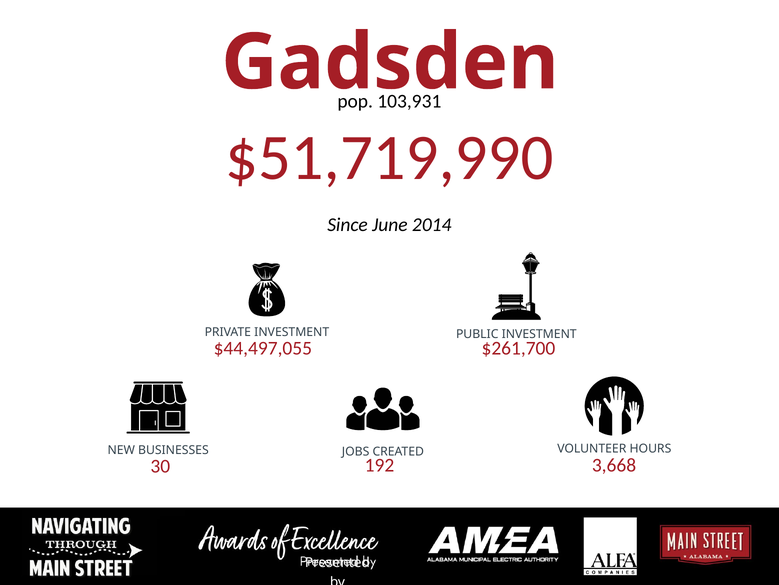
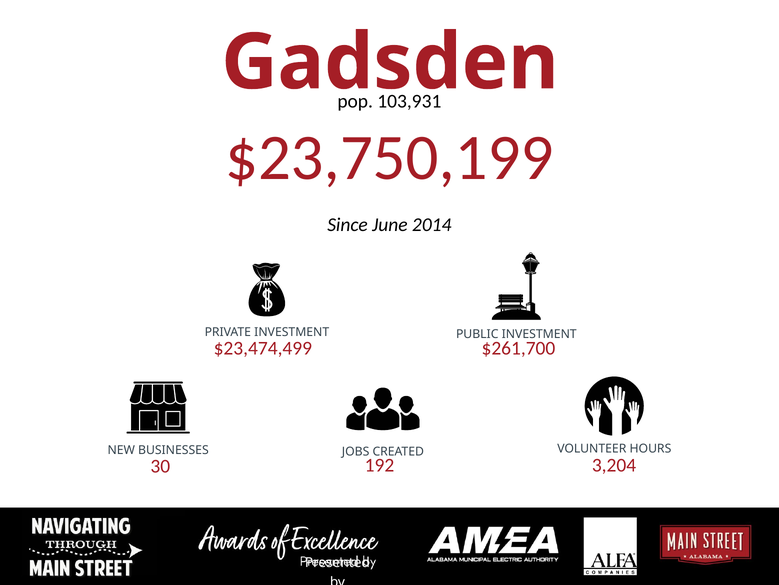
$51,719,990: $51,719,990 -> $23,750,199
$44,497,055: $44,497,055 -> $23,474,499
3,668: 3,668 -> 3,204
